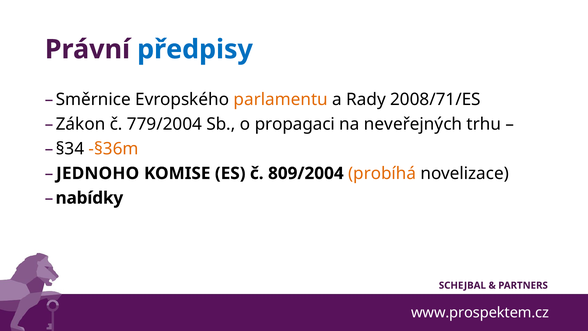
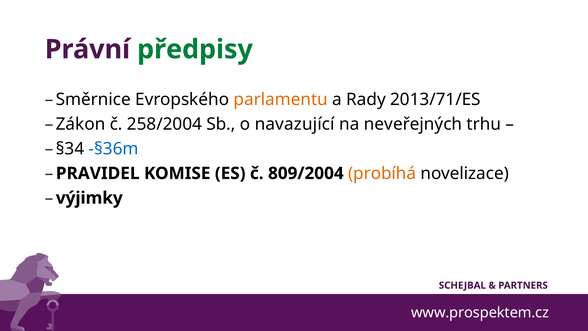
předpisy colour: blue -> green
2008/71/ES: 2008/71/ES -> 2013/71/ES
779/2004: 779/2004 -> 258/2004
propagaci: propagaci -> navazující
-§36m colour: orange -> blue
JEDNOHO: JEDNOHO -> PRAVIDEL
nabídky: nabídky -> výjimky
